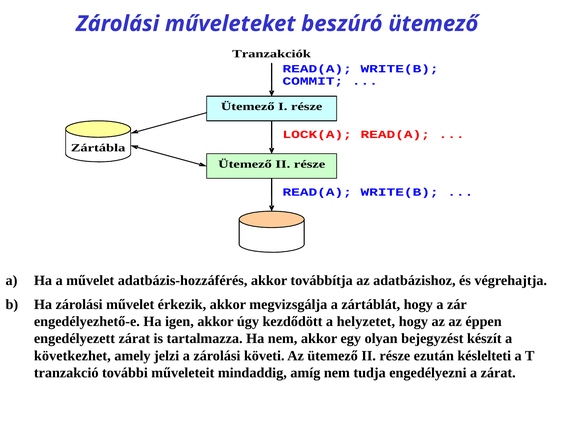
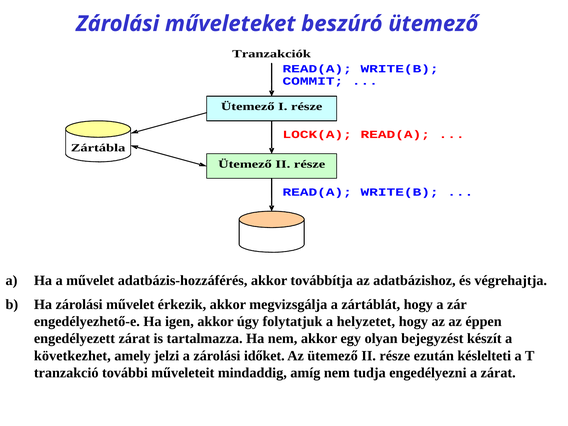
kezdődött: kezdődött -> folytatjuk
követi: követi -> időket
